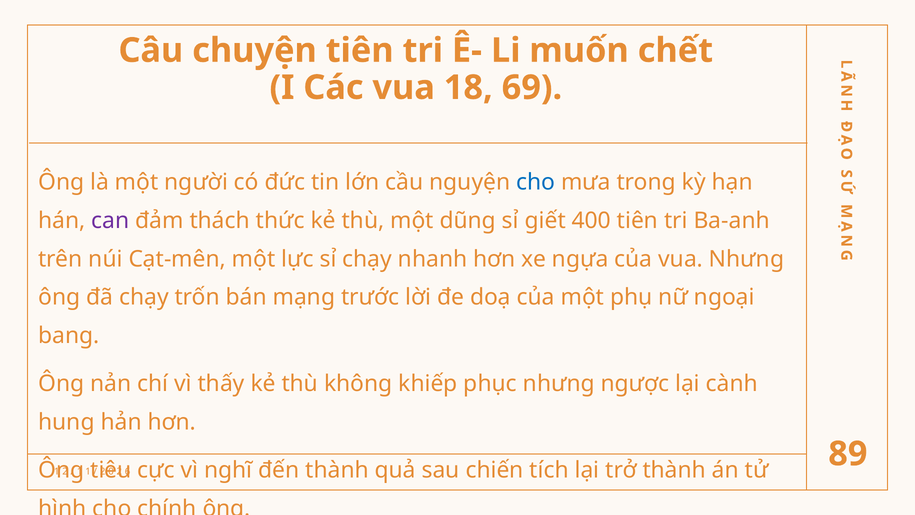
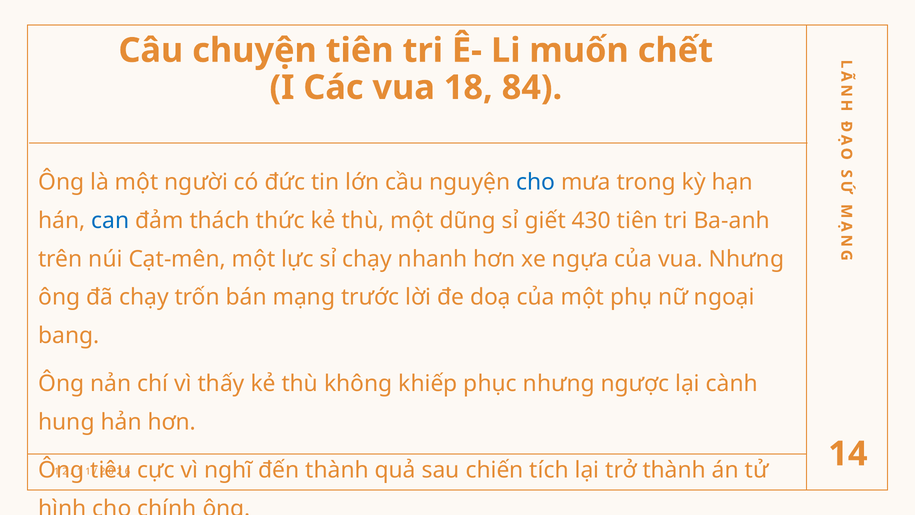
69: 69 -> 84
can colour: purple -> blue
400: 400 -> 430
89: 89 -> 14
